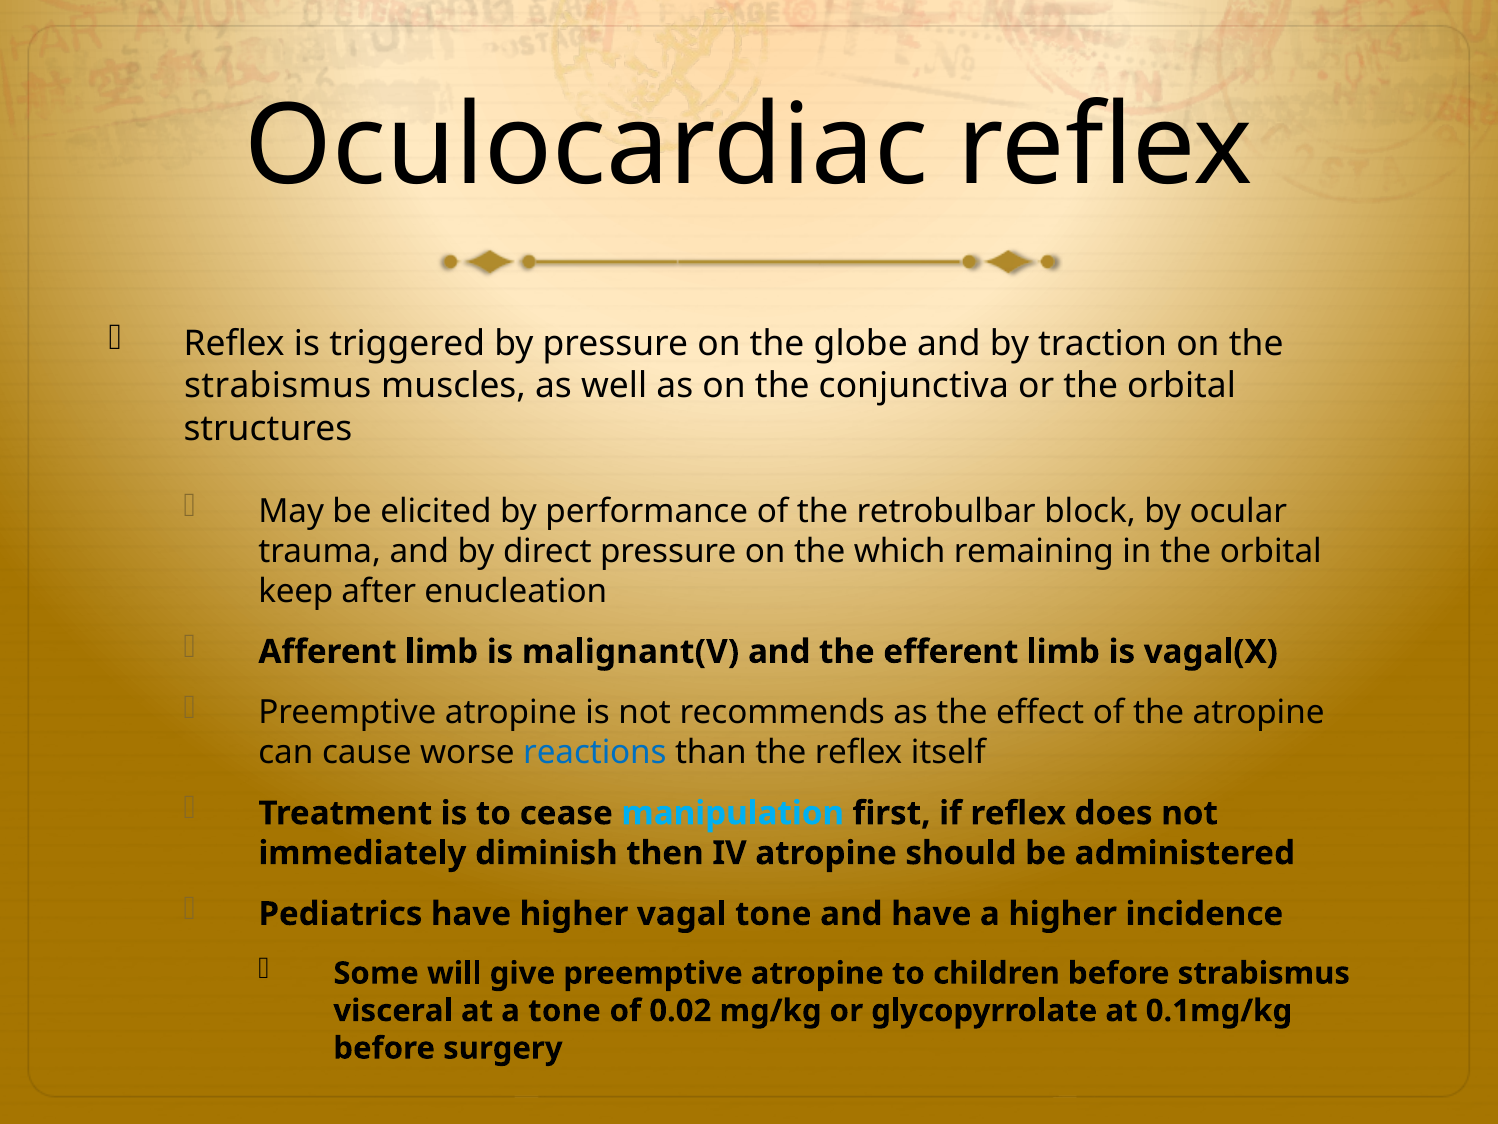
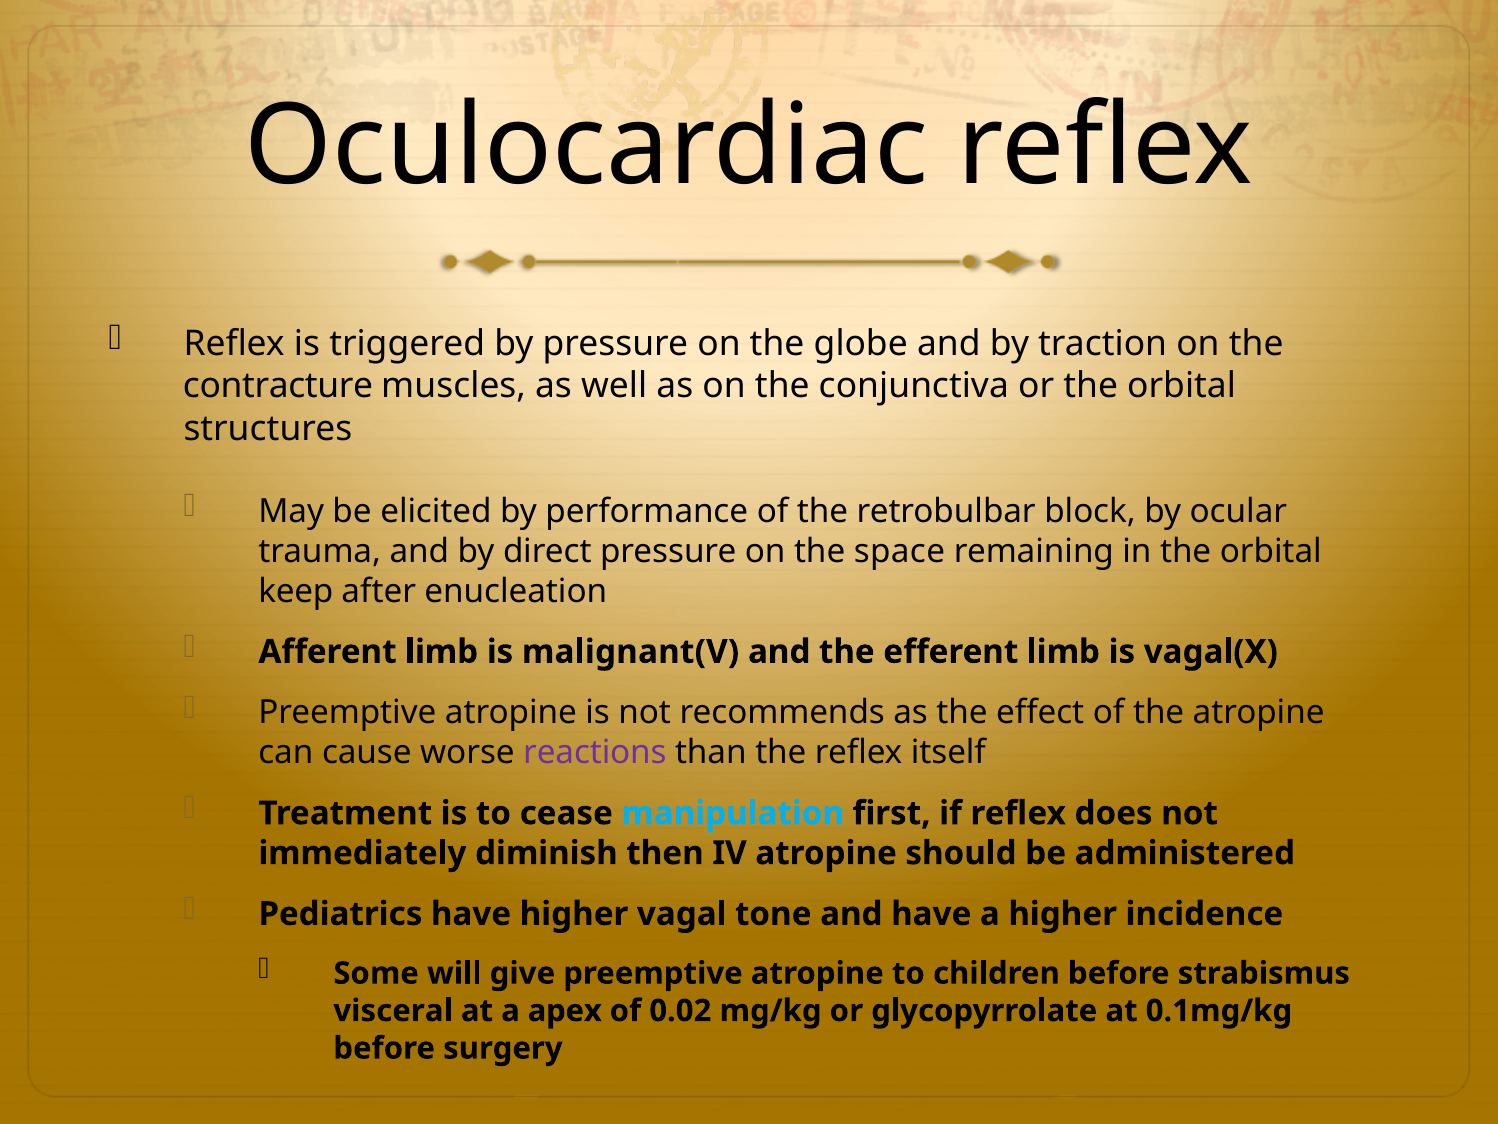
strabismus at (278, 386): strabismus -> contracture
which: which -> space
reactions colour: blue -> purple
a tone: tone -> apex
